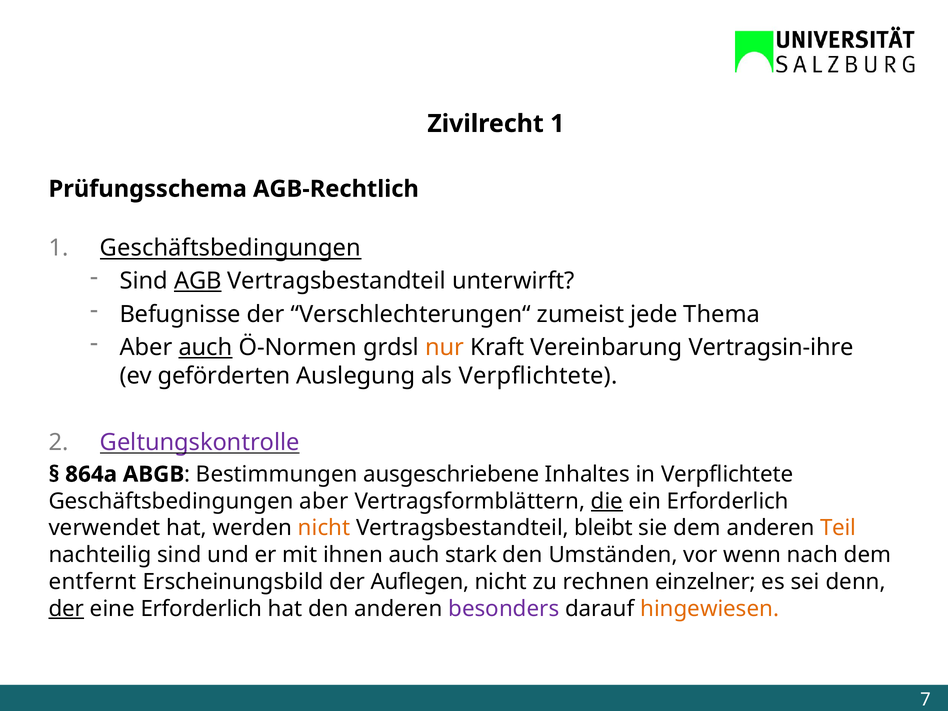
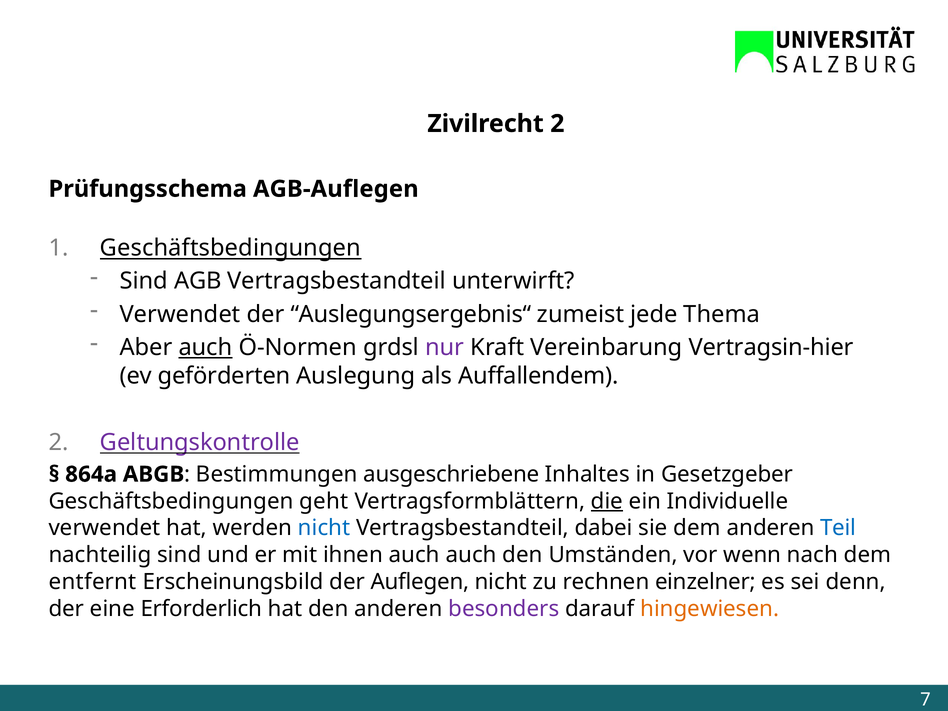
Zivilrecht 1: 1 -> 2
AGB-Rechtlich: AGB-Rechtlich -> AGB-Auflegen
AGB underline: present -> none
Befugnisse at (180, 314): Befugnisse -> Verwendet
Verschlechterungen“: Verschlechterungen“ -> Auslegungsergebnis“
nur colour: orange -> purple
Vertragsin-ihre: Vertragsin-ihre -> Vertragsin-hier
als Verpflichtete: Verpflichtete -> Auffallendem
in Verpflichtete: Verpflichtete -> Gesetzgeber
Geschäftsbedingungen aber: aber -> geht
ein Erforderlich: Erforderlich -> Individuelle
nicht at (324, 528) colour: orange -> blue
bleibt: bleibt -> dabei
Teil colour: orange -> blue
auch stark: stark -> auch
der at (66, 609) underline: present -> none
